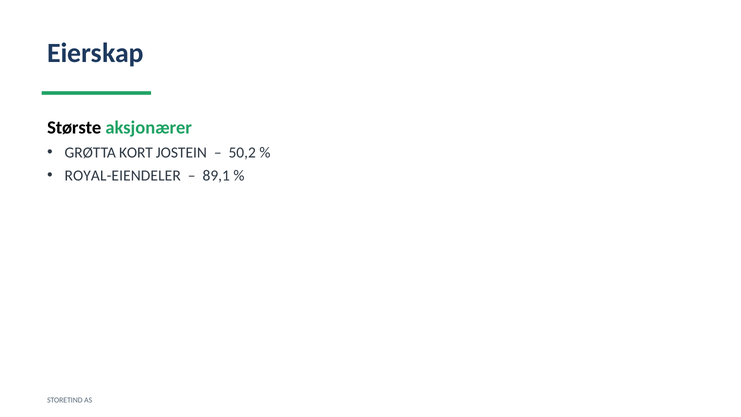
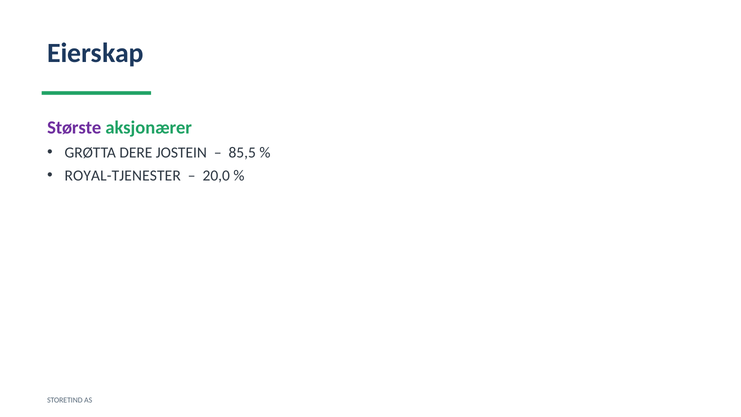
Største colour: black -> purple
KORT: KORT -> DERE
50,2: 50,2 -> 85,5
ROYAL-EIENDELER: ROYAL-EIENDELER -> ROYAL-TJENESTER
89,1: 89,1 -> 20,0
